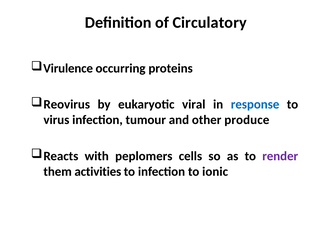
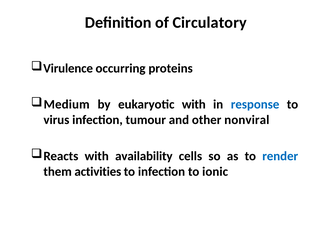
Reovirus: Reovirus -> Medium
eukaryotic viral: viral -> with
produce: produce -> nonviral
peplomers: peplomers -> availability
render colour: purple -> blue
